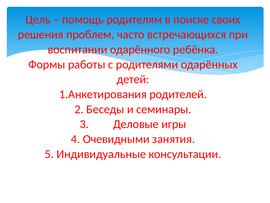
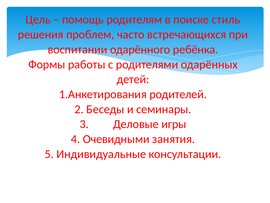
своих: своих -> стиль
